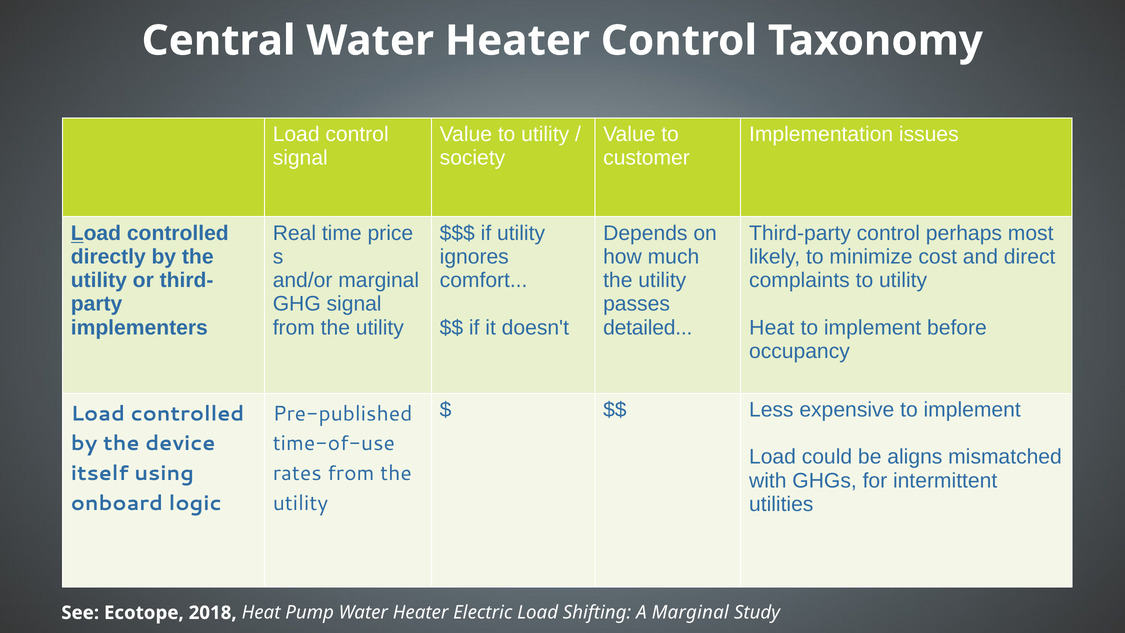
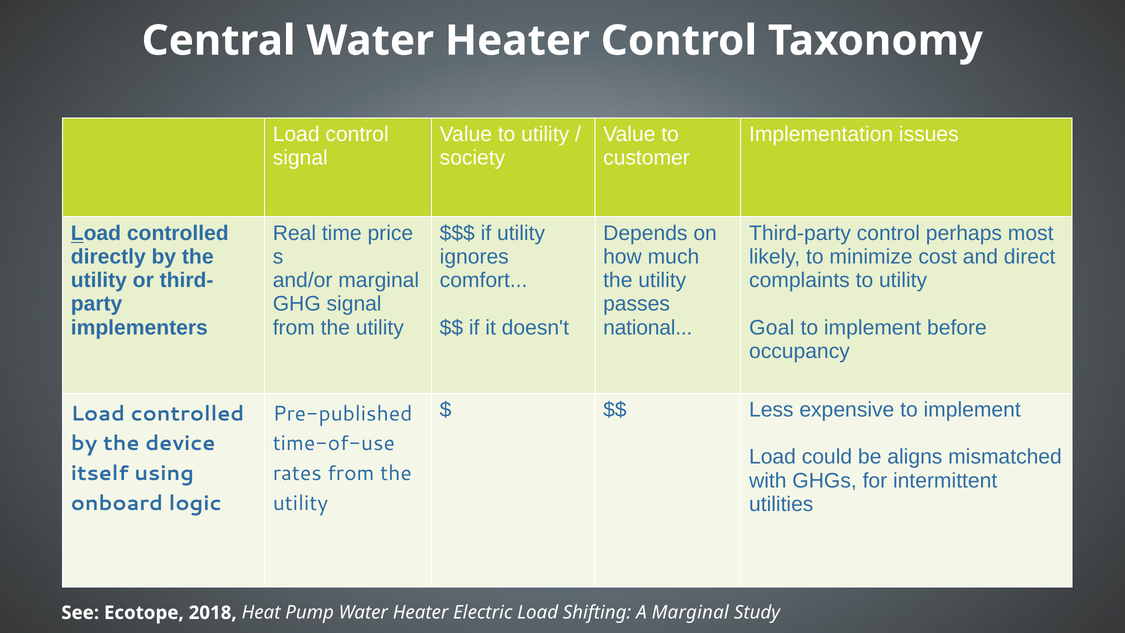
detailed: detailed -> national
Heat at (772, 327): Heat -> Goal
